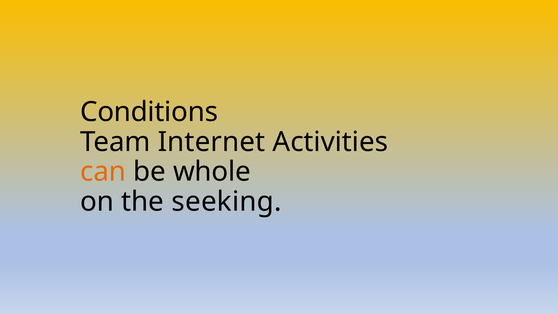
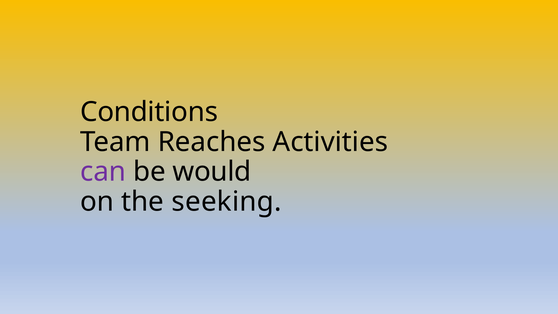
Internet: Internet -> Reaches
can colour: orange -> purple
whole: whole -> would
